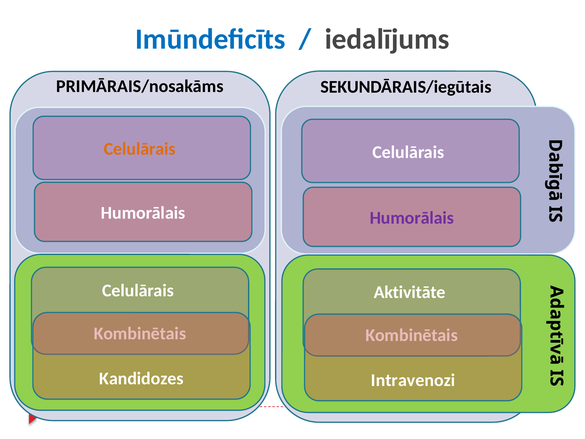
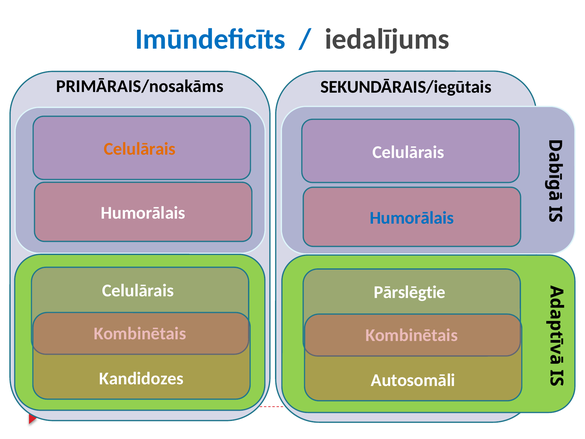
Humorālais at (412, 218) colour: purple -> blue
Aktivitāte: Aktivitāte -> Pārslēgtie
Intravenozi: Intravenozi -> Autosomāli
